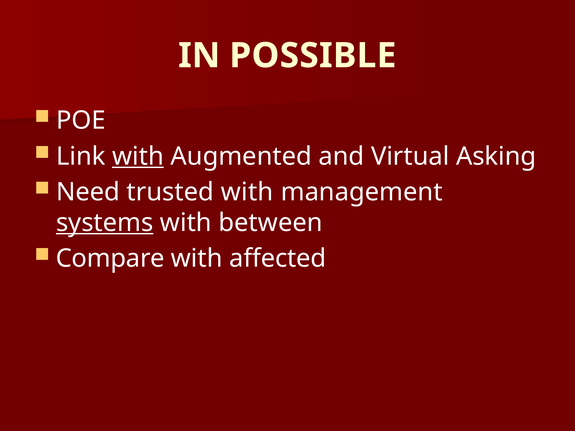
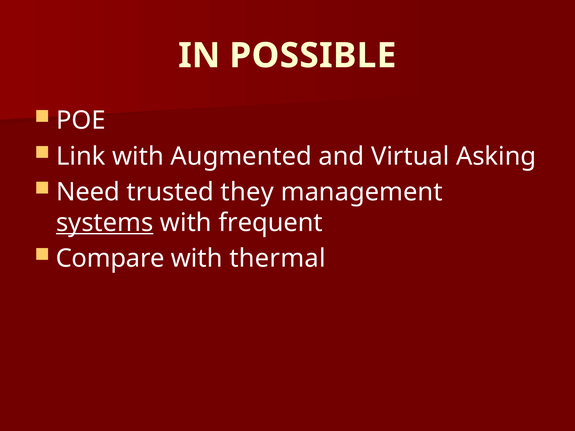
with at (138, 156) underline: present -> none
trusted with: with -> they
between: between -> frequent
affected: affected -> thermal
